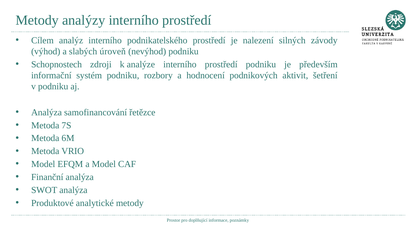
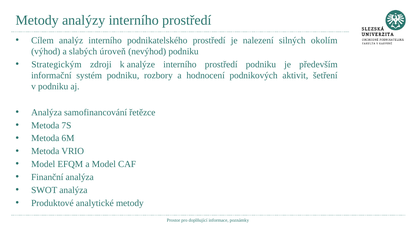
závody: závody -> okolím
Schopnostech: Schopnostech -> Strategickým
